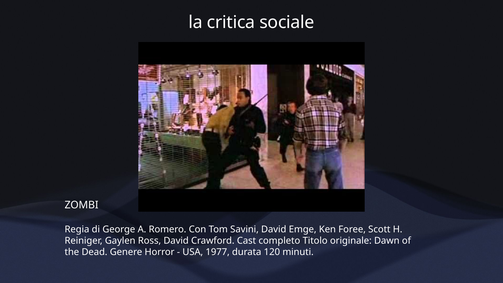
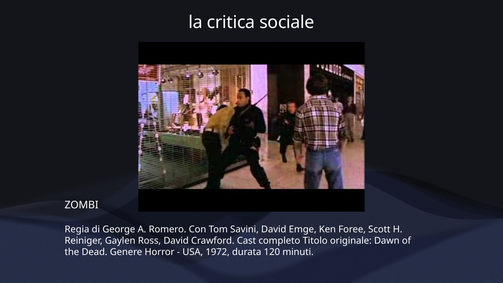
1977: 1977 -> 1972
